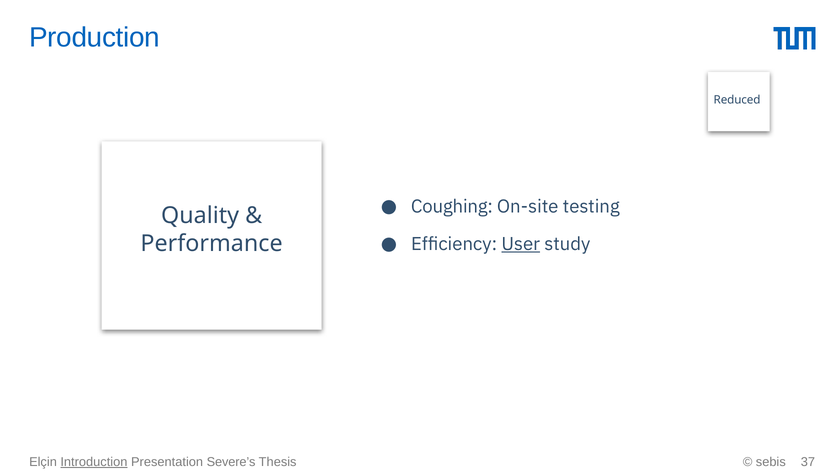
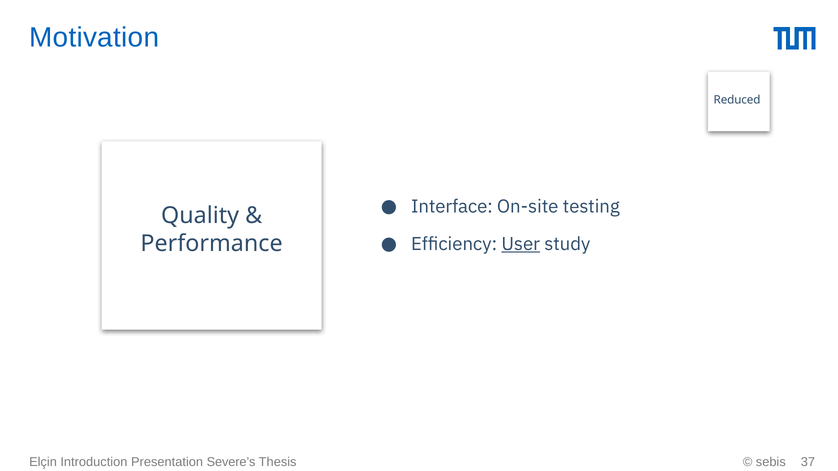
Production: Production -> Motivation
Coughing: Coughing -> Interface
Introduction underline: present -> none
